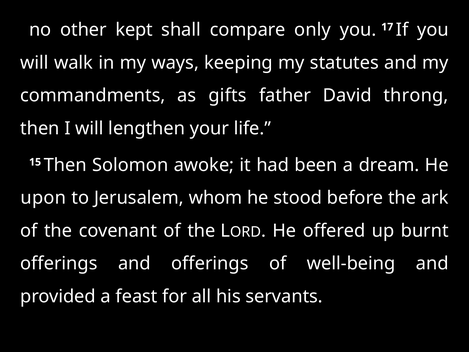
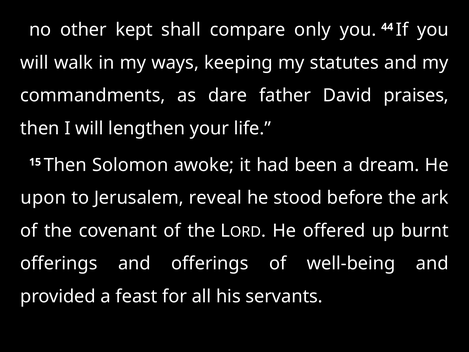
17: 17 -> 44
gifts: gifts -> dare
throng: throng -> praises
whom: whom -> reveal
